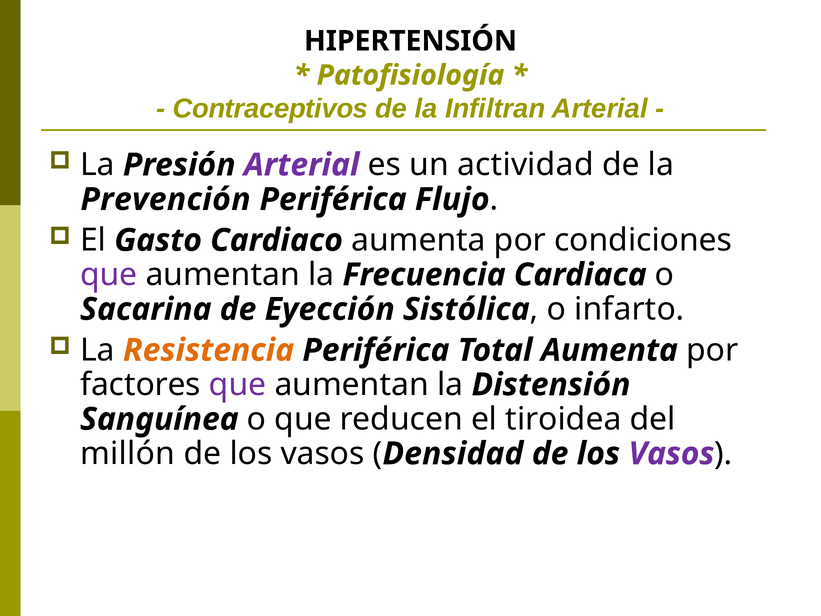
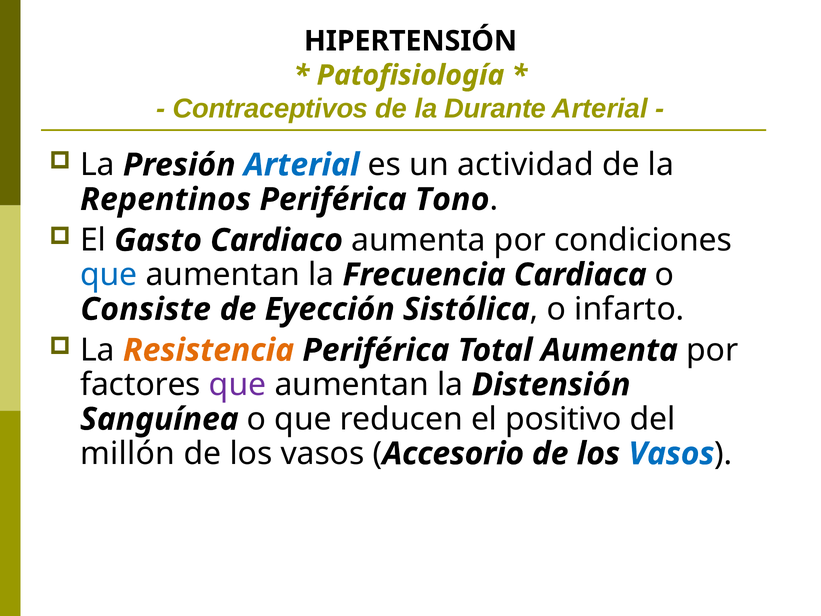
Infiltran: Infiltran -> Durante
Arterial at (302, 165) colour: purple -> blue
Prevención: Prevención -> Repentinos
Flujo: Flujo -> Tono
que at (109, 275) colour: purple -> blue
Sacarina: Sacarina -> Consiste
tiroidea: tiroidea -> positivo
Densidad: Densidad -> Accesorio
Vasos at (671, 454) colour: purple -> blue
